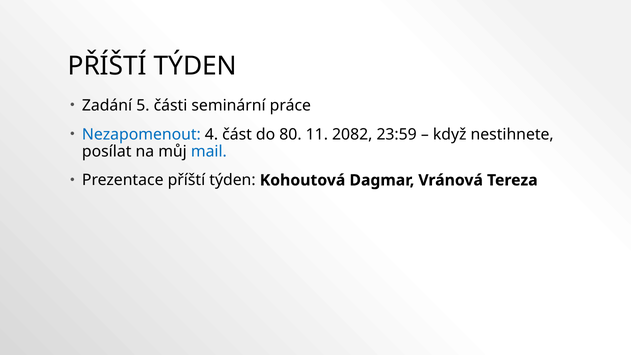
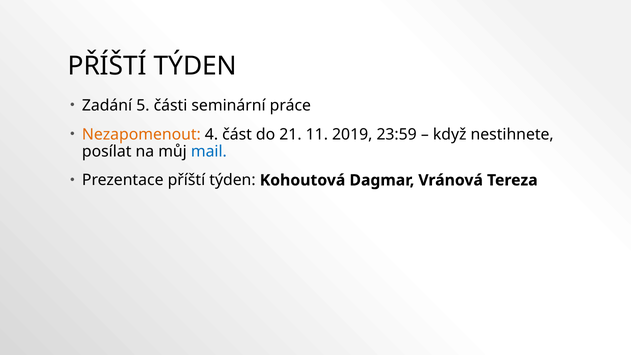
Nezapomenout colour: blue -> orange
80: 80 -> 21
2082: 2082 -> 2019
